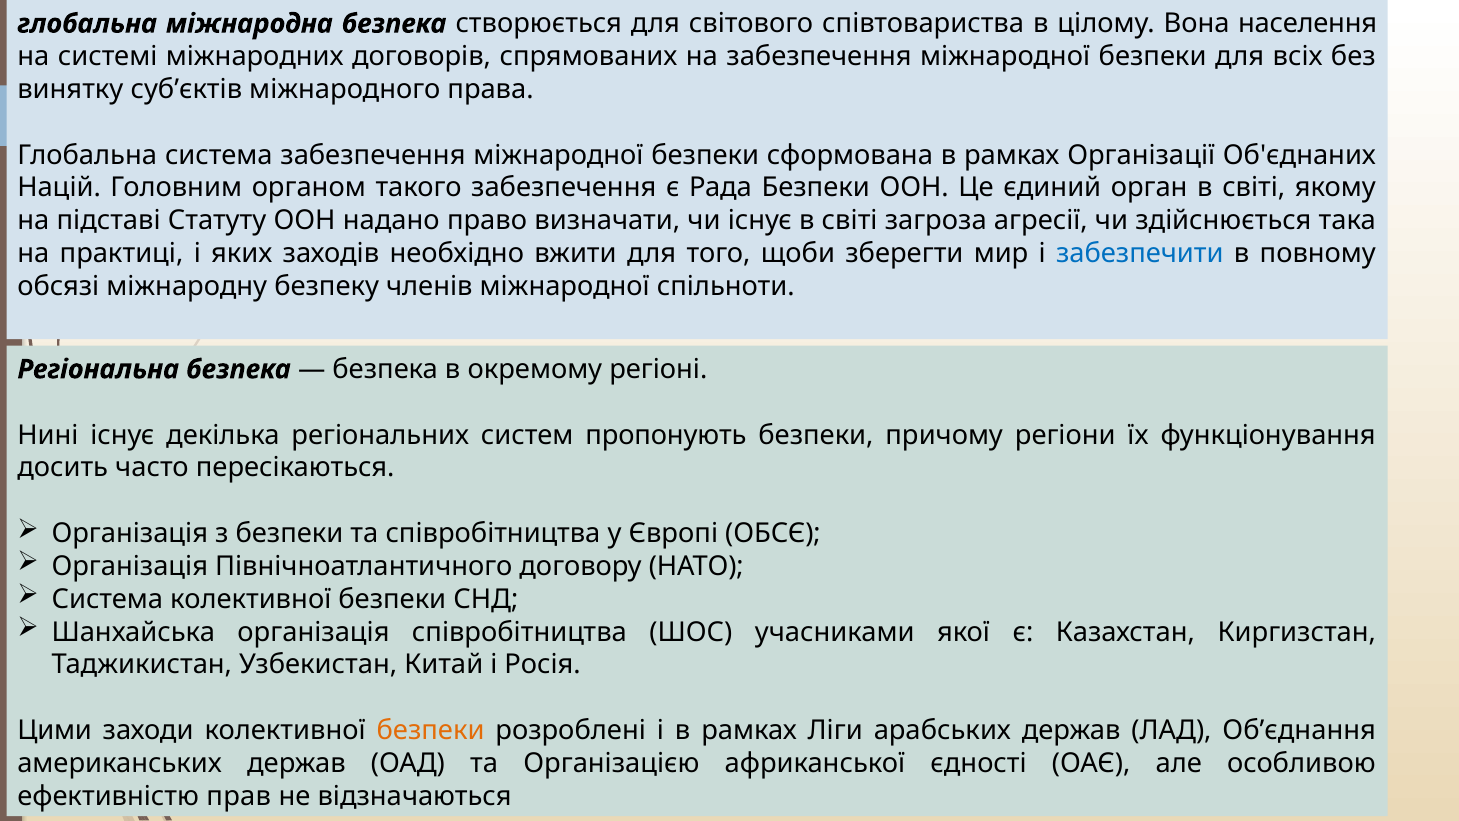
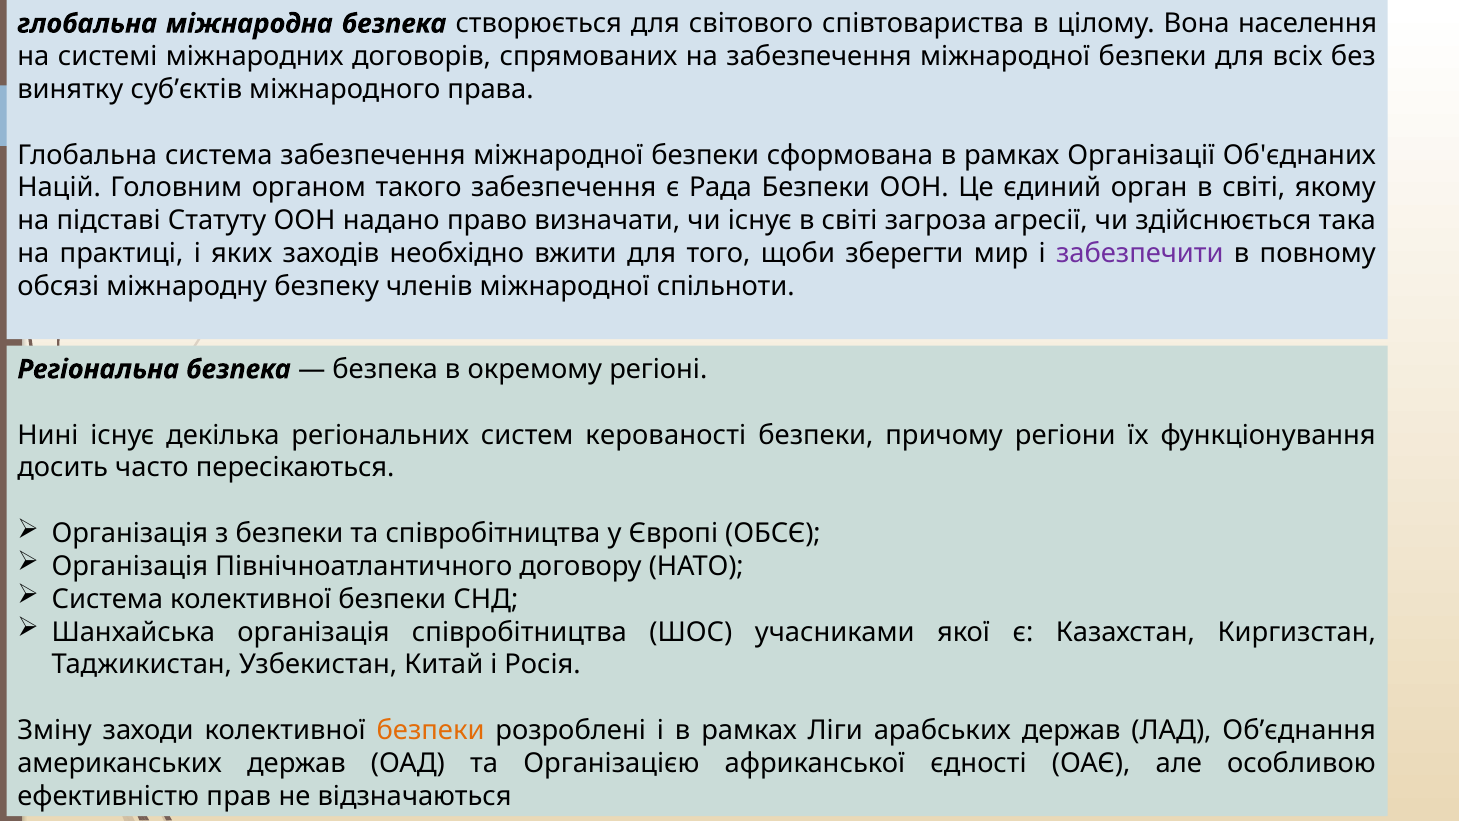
забезпечити colour: blue -> purple
пропонують: пропонують -> керованості
Цими: Цими -> Зміну
